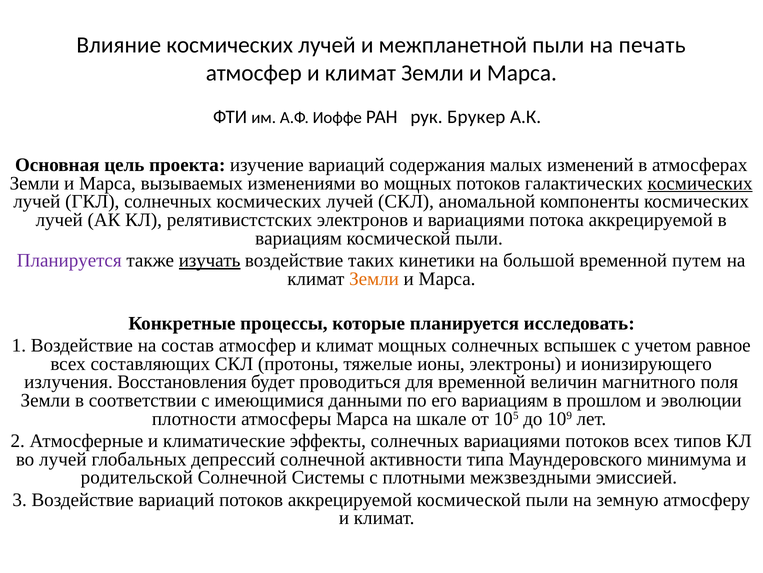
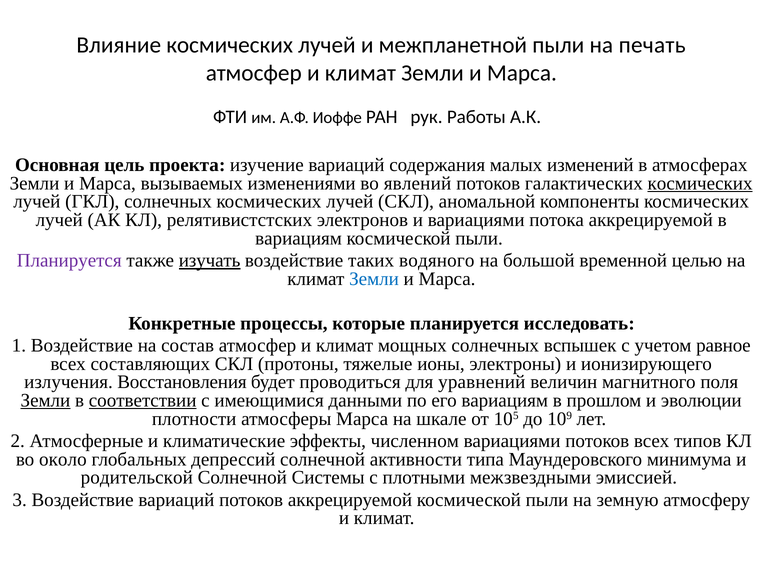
Брукер: Брукер -> Работы
во мощных: мощных -> явлений
кинетики: кинетики -> водяного
путем: путем -> целью
Земли at (374, 279) colour: orange -> blue
для временной: временной -> уравнений
Земли at (45, 400) underline: none -> present
соответствии underline: none -> present
эффекты солнечных: солнечных -> численном
во лучей: лучей -> около
